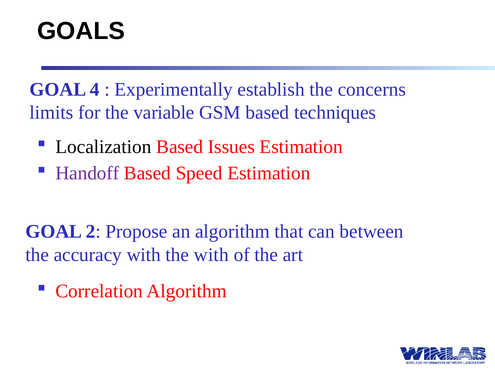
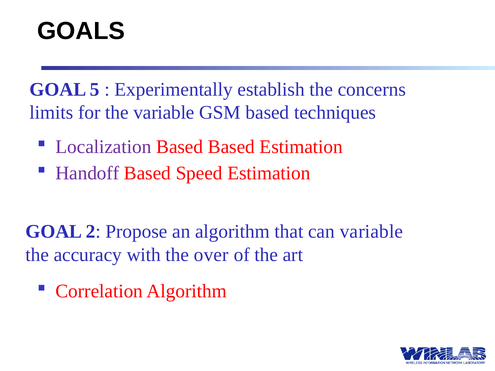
4: 4 -> 5
Localization colour: black -> purple
Based Issues: Issues -> Based
can between: between -> variable
the with: with -> over
